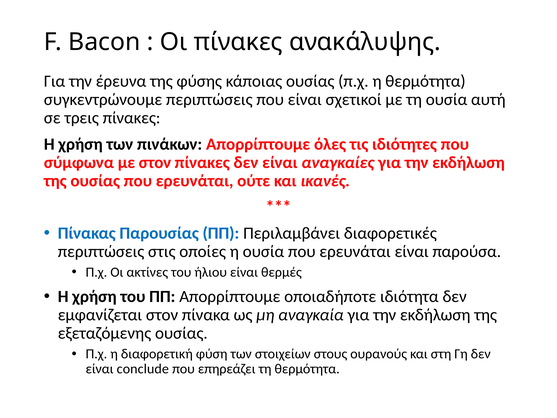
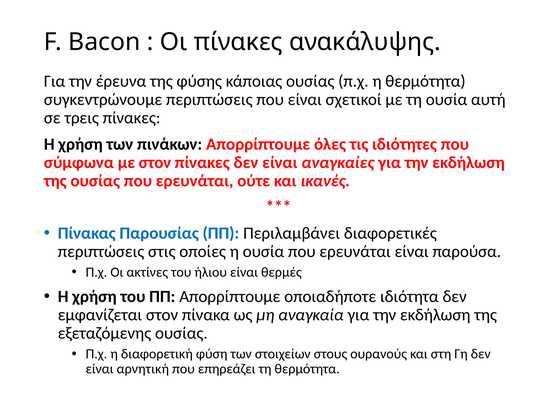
conclude: conclude -> αρνητική
